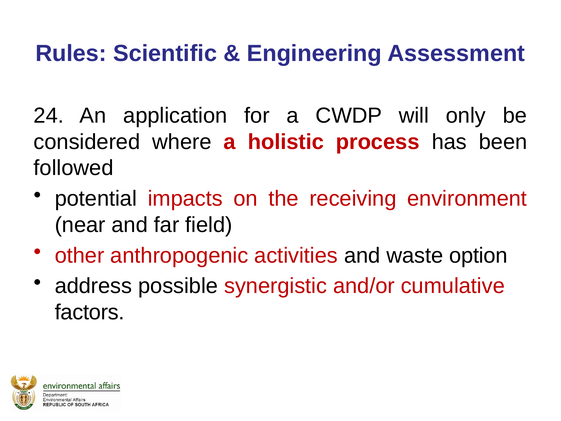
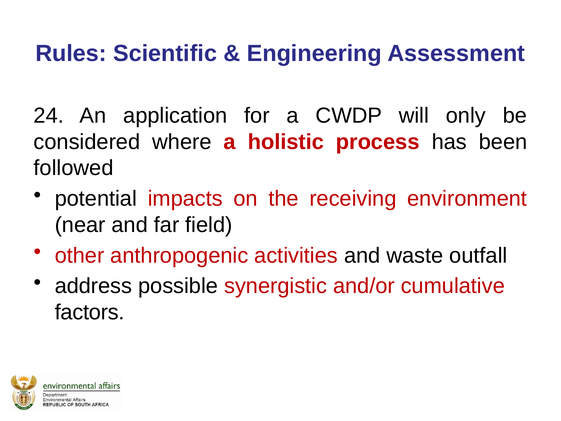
option: option -> outfall
